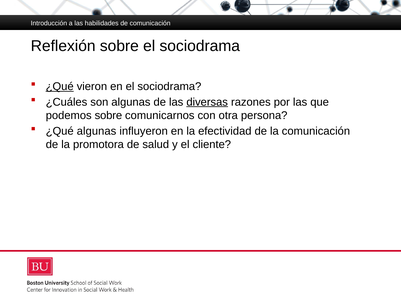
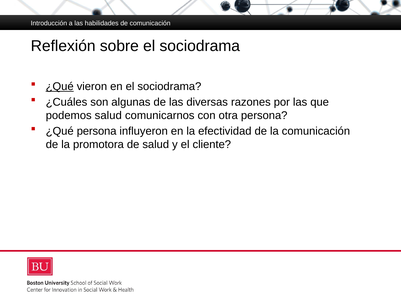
diversas underline: present -> none
podemos sobre: sobre -> salud
¿Qué algunas: algunas -> persona
